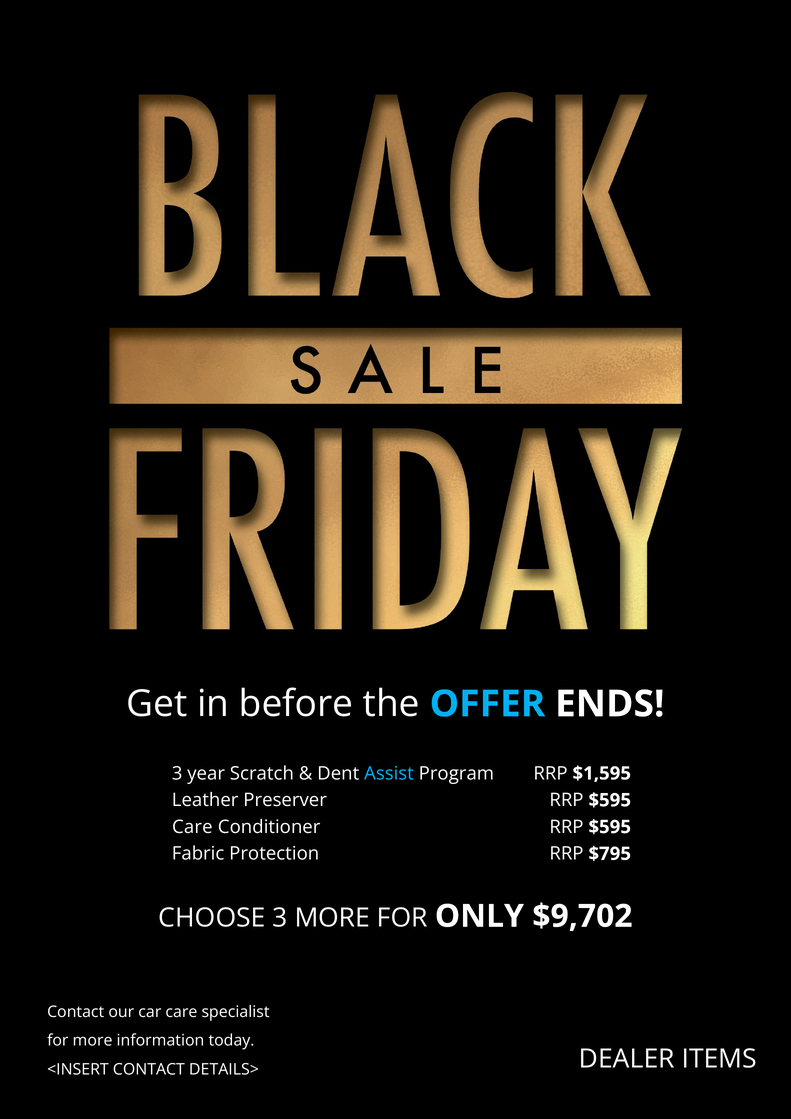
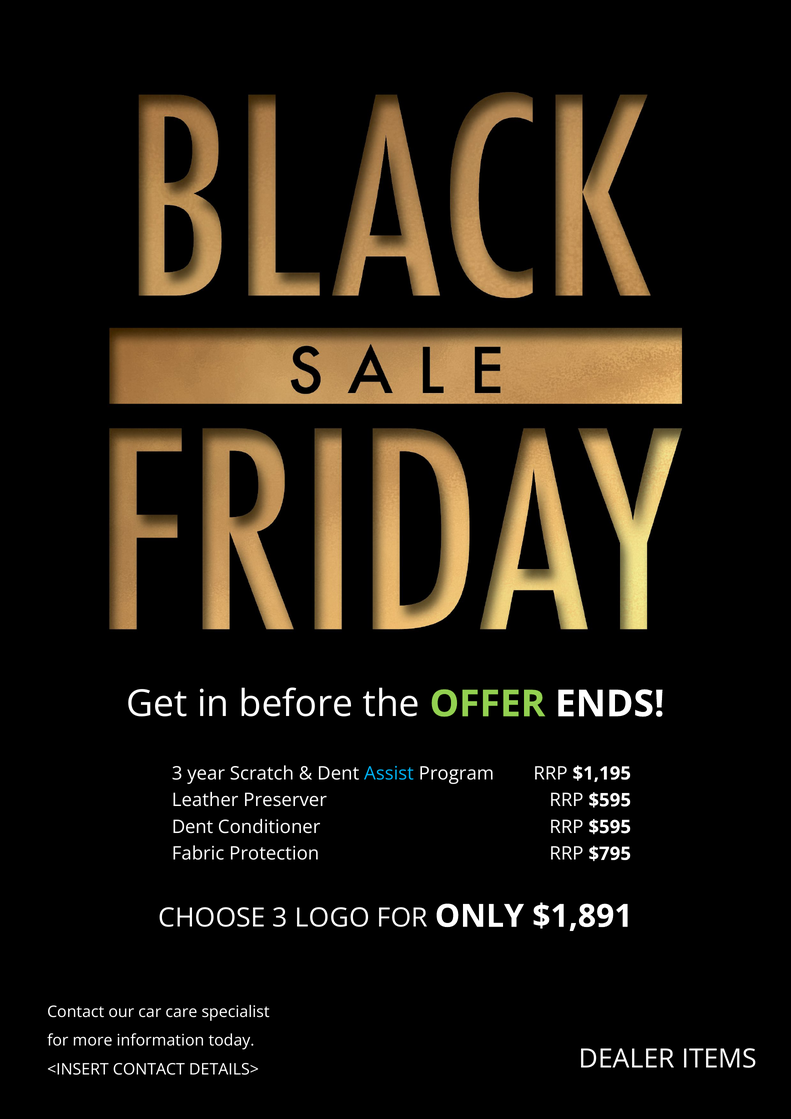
OFFER colour: light blue -> light green
$1,595: $1,595 -> $1,195
Care at (192, 827): Care -> Dent
3 MORE: MORE -> LOGO
$9,702: $9,702 -> $1,891
